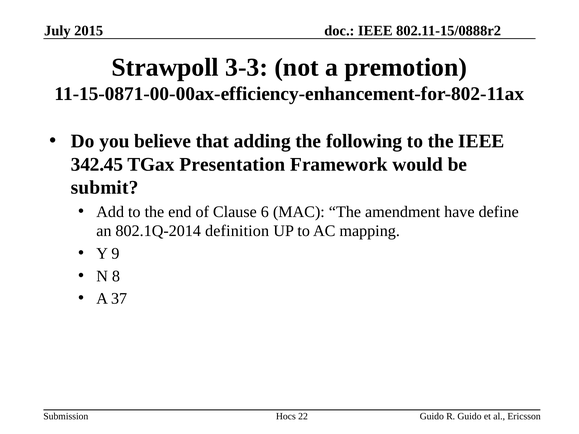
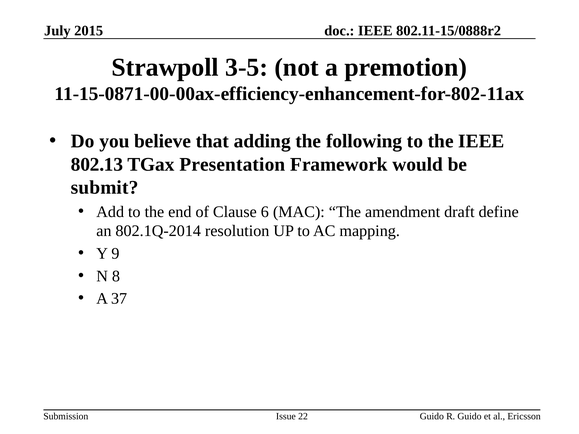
3-3: 3-3 -> 3-5
342.45: 342.45 -> 802.13
have: have -> draft
definition: definition -> resolution
Hocs: Hocs -> Issue
